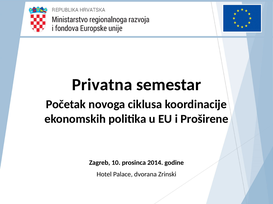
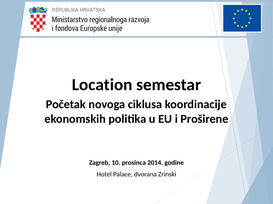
Privatna: Privatna -> Location
